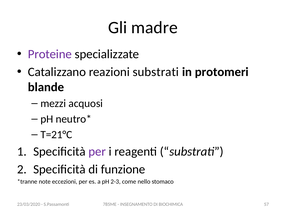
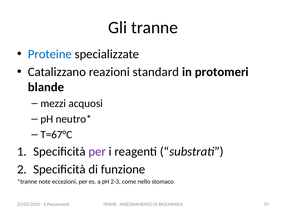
madre: madre -> tranne
Proteine colour: purple -> blue
reazioni substrati: substrati -> standard
T=21°C: T=21°C -> T=67°C
